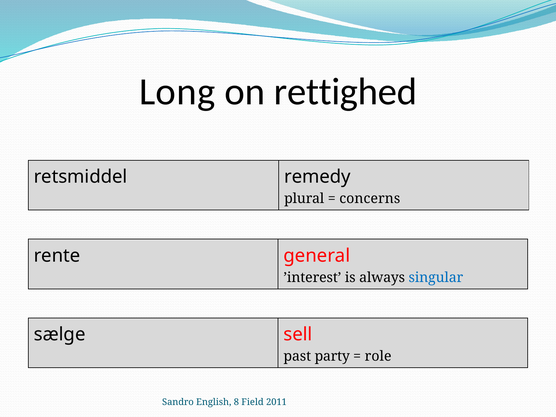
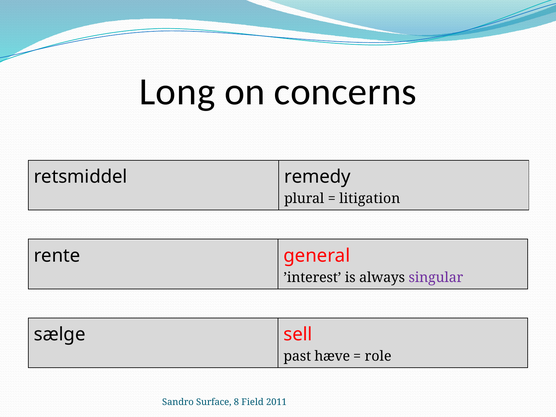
rettighed: rettighed -> concerns
concerns: concerns -> litigation
singular colour: blue -> purple
party: party -> hæve
English: English -> Surface
